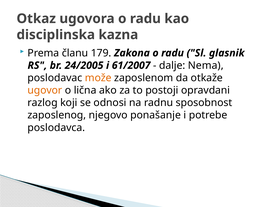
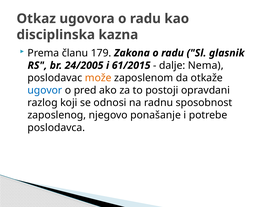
61/2007: 61/2007 -> 61/2015
ugovor colour: orange -> blue
lična: lična -> pred
